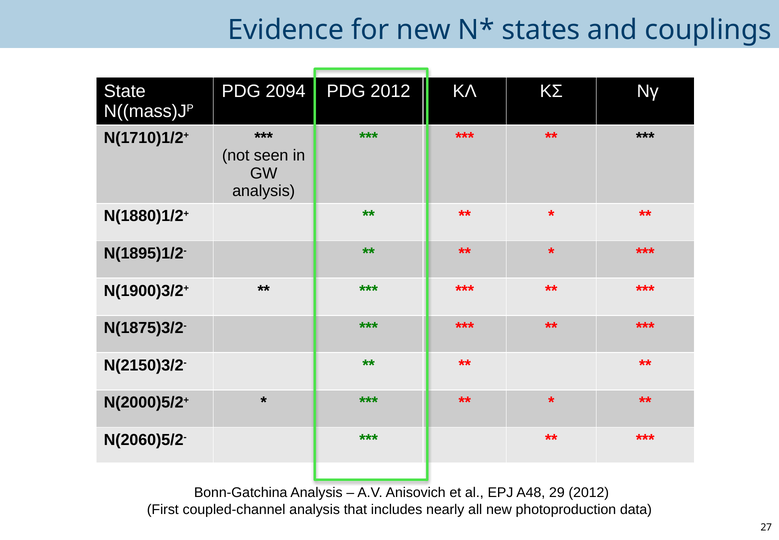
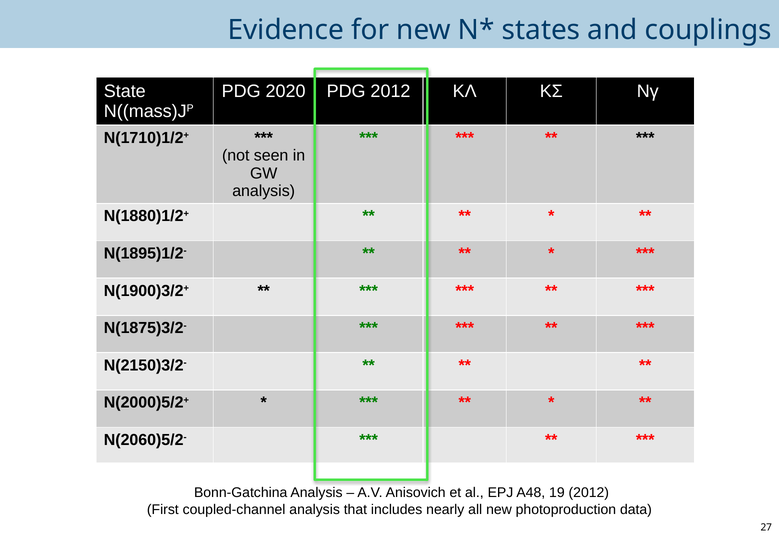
2094: 2094 -> 2020
29: 29 -> 19
